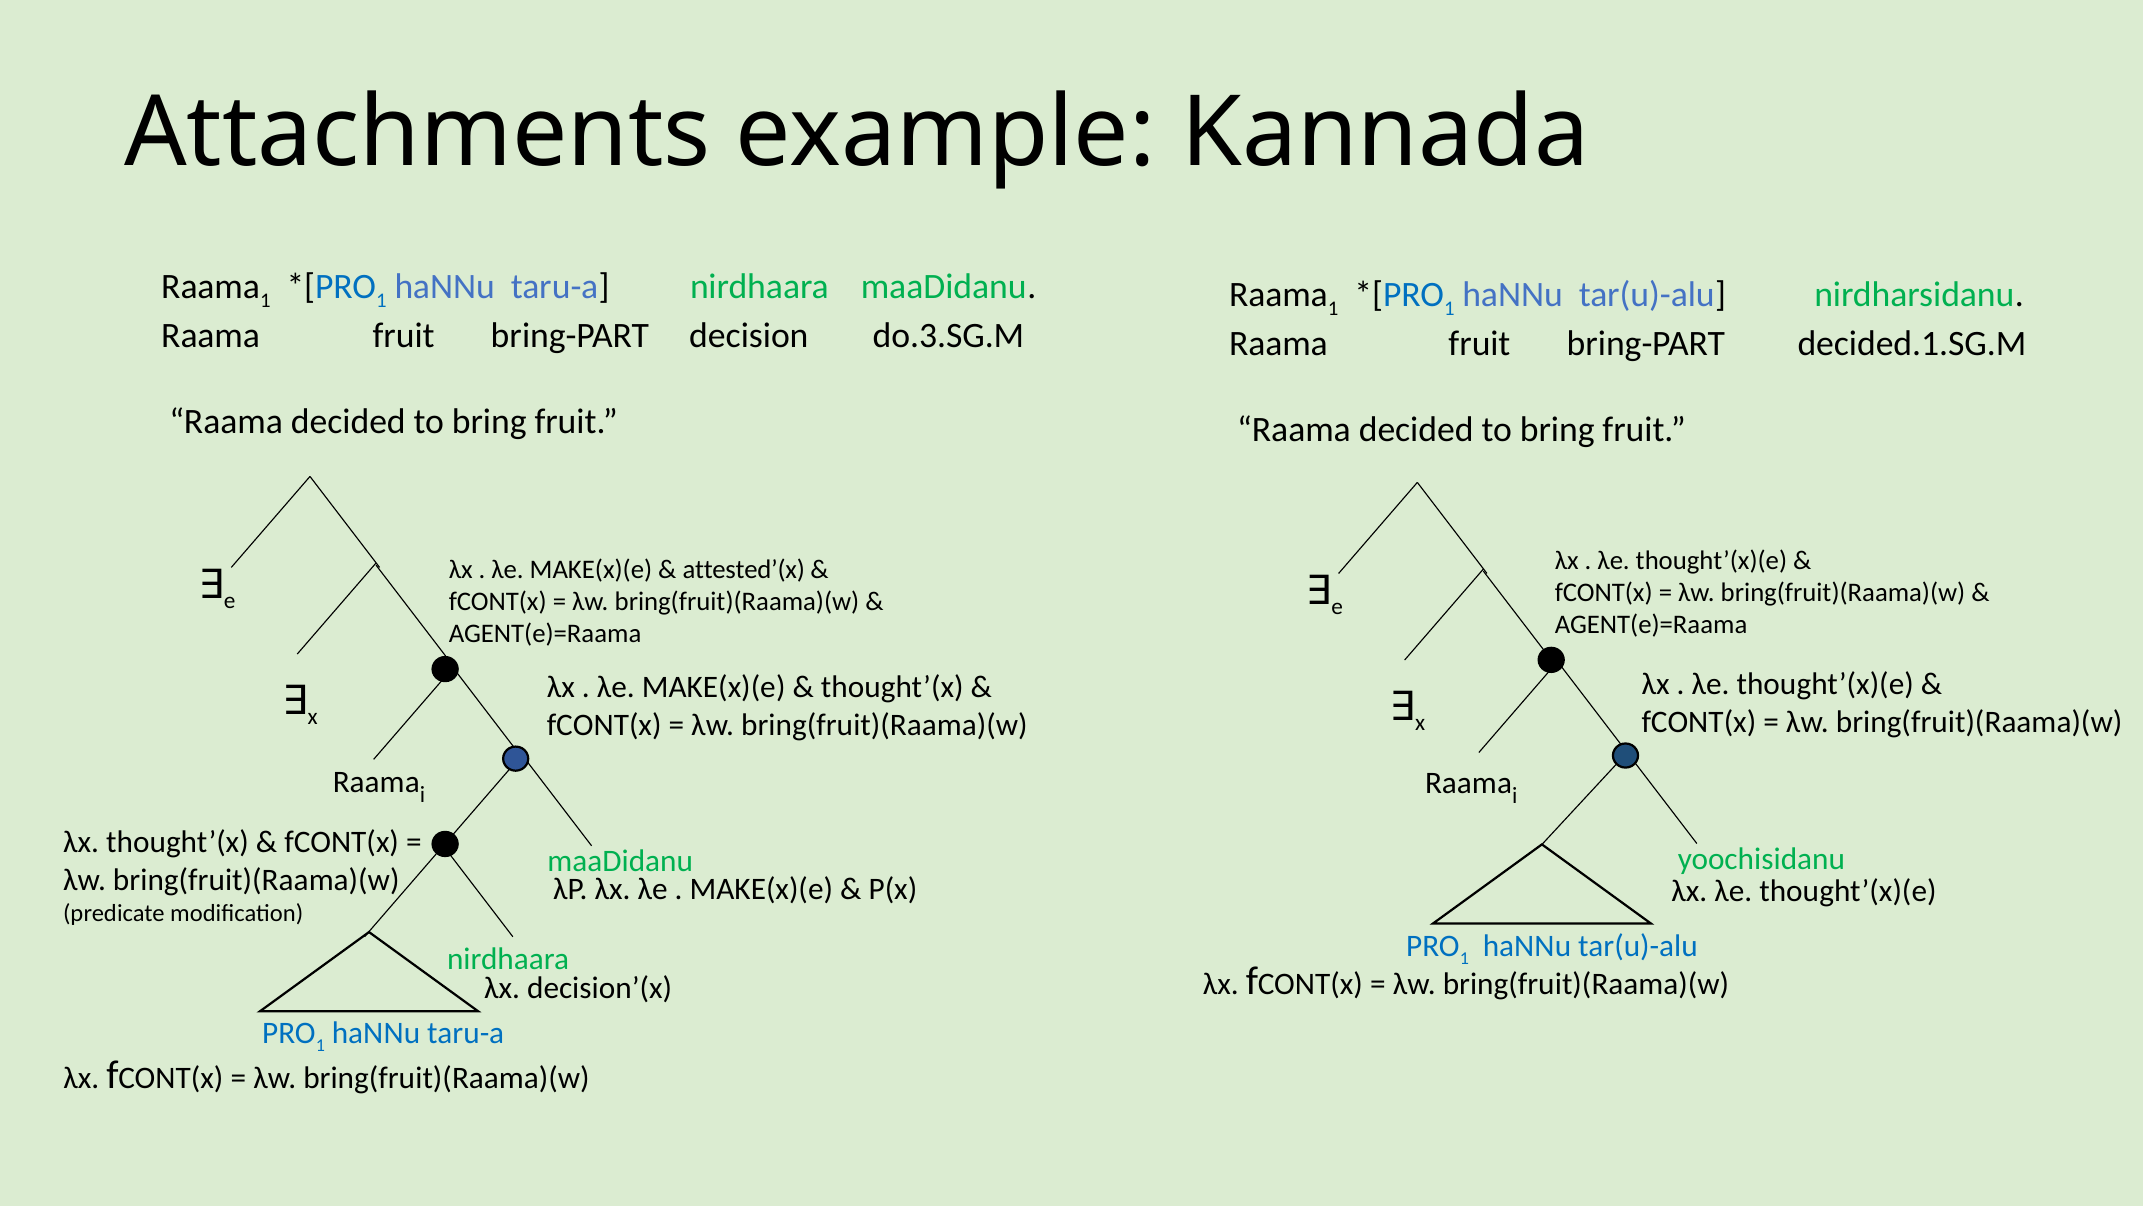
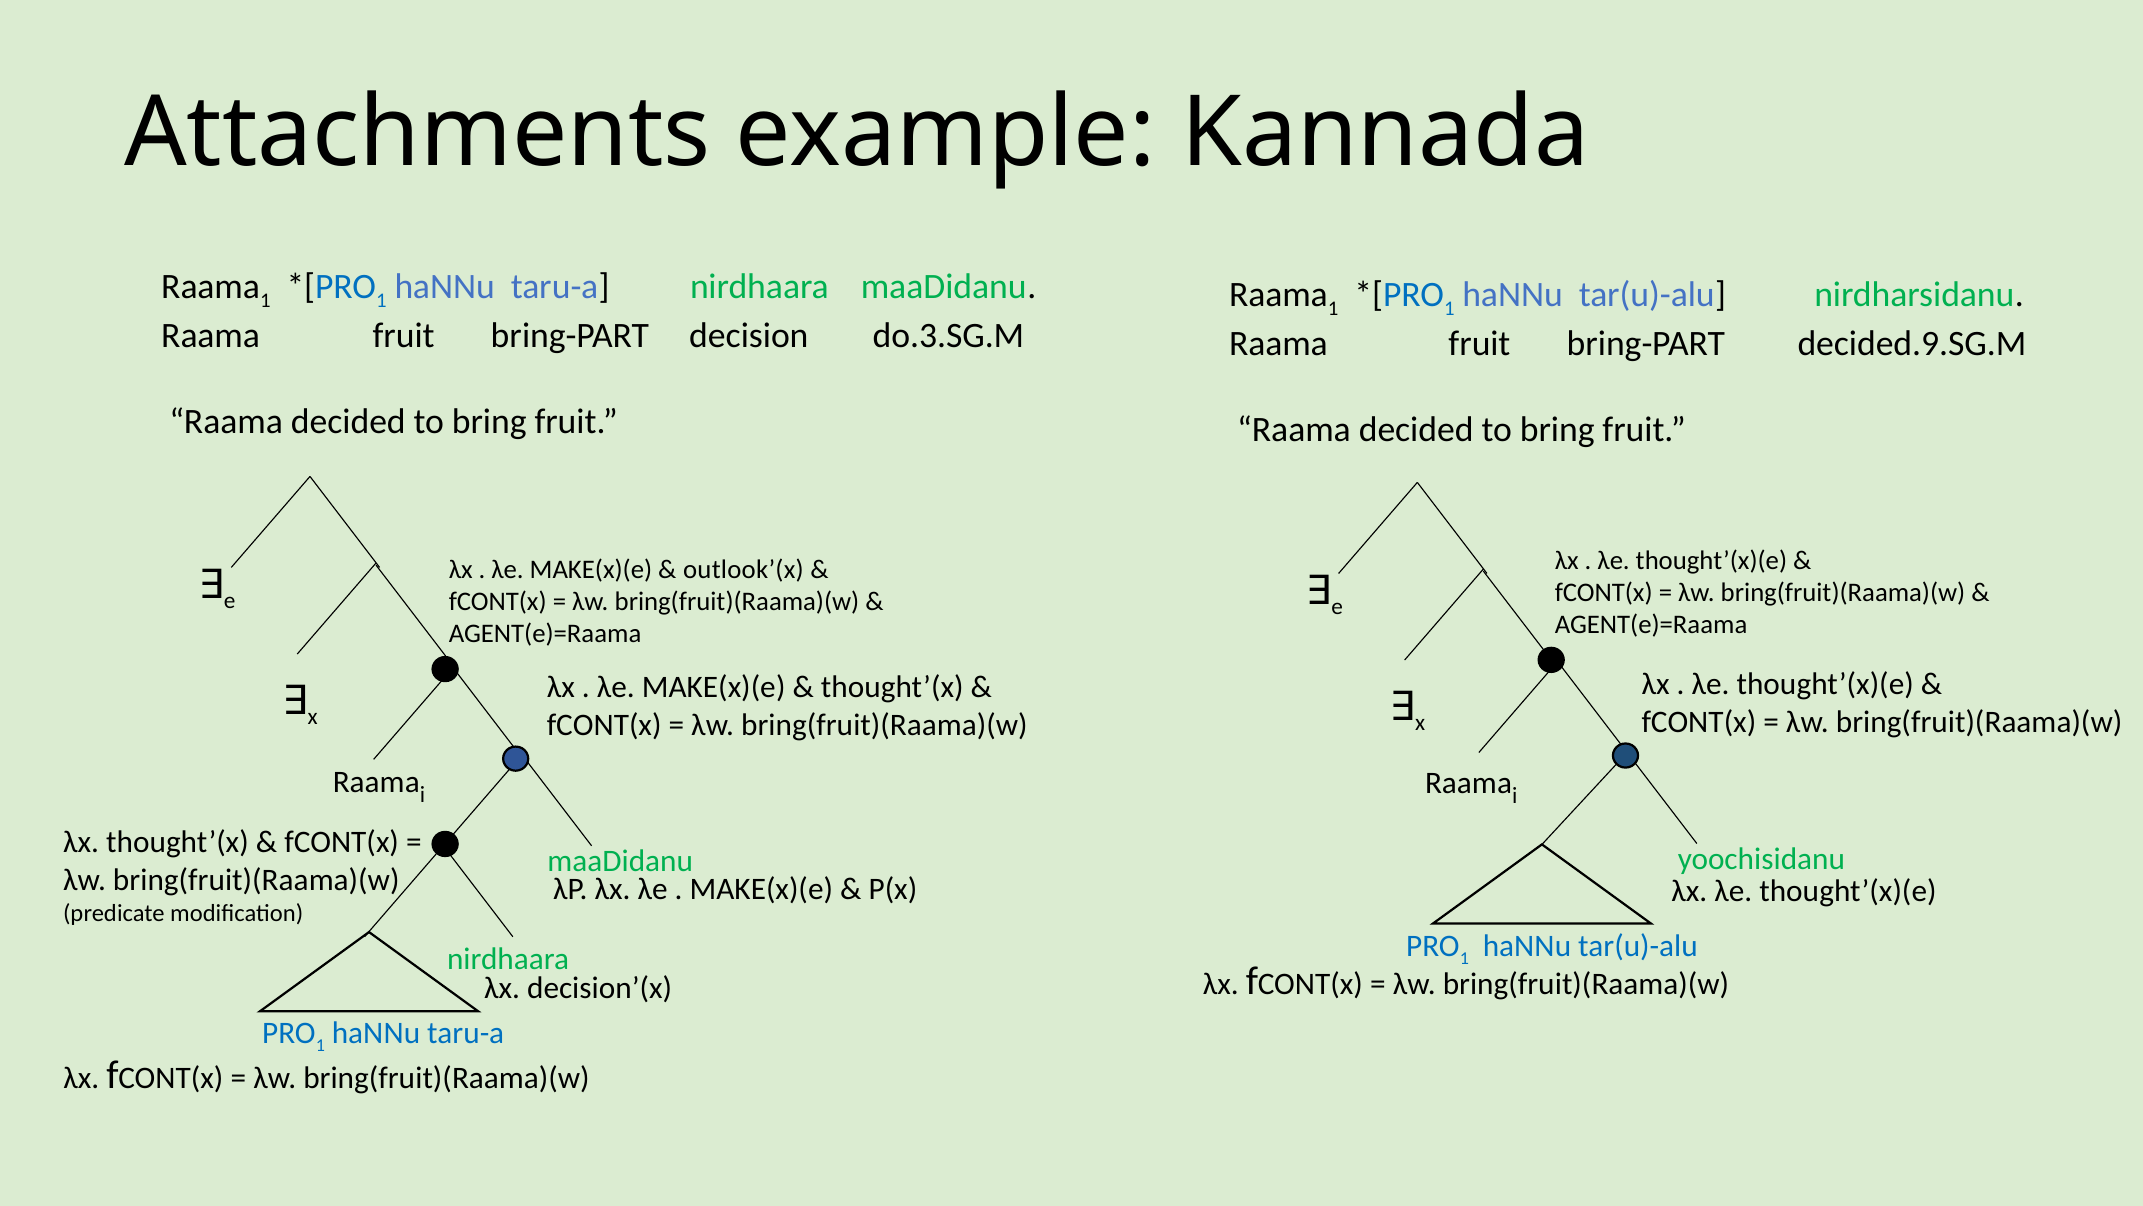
decided.1.SG.M: decided.1.SG.M -> decided.9.SG.M
attested’(x: attested’(x -> outlook’(x
